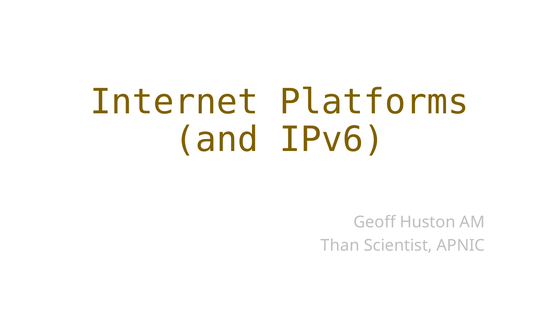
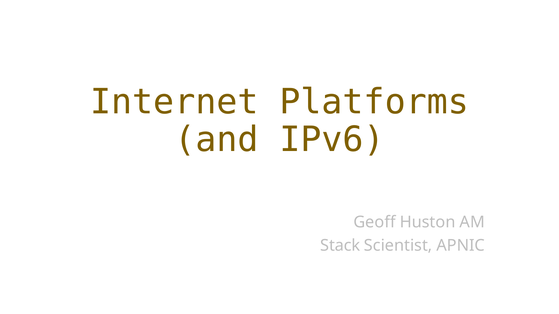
Than: Than -> Stack
